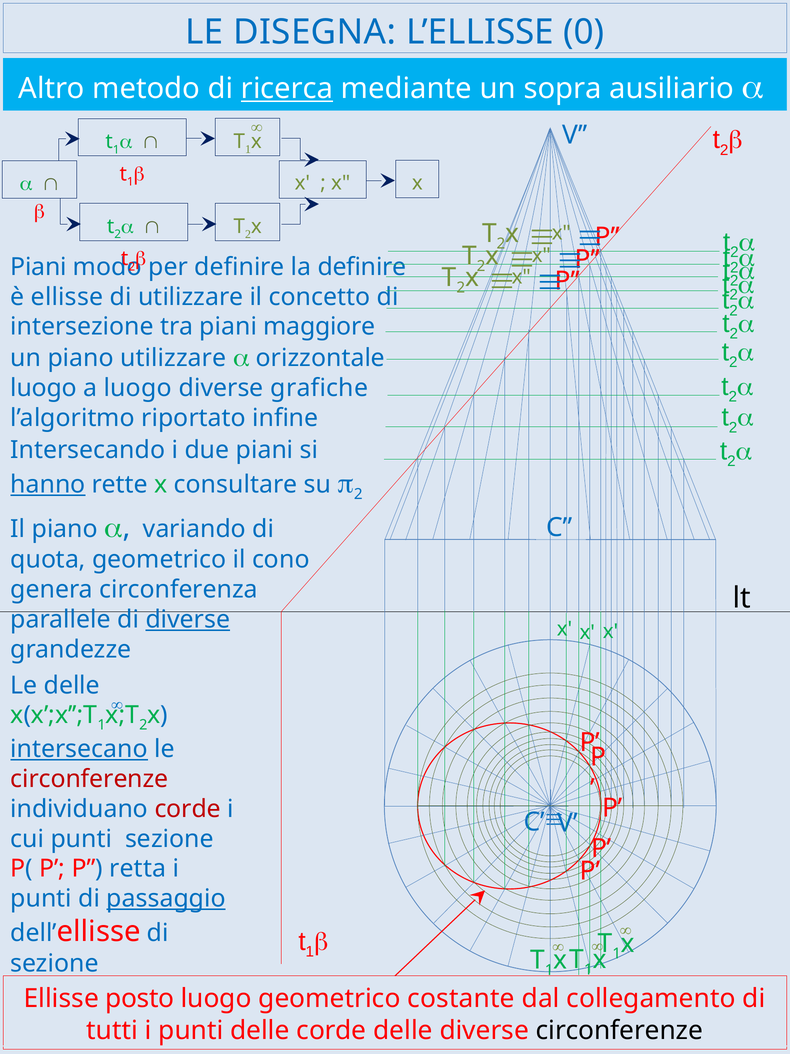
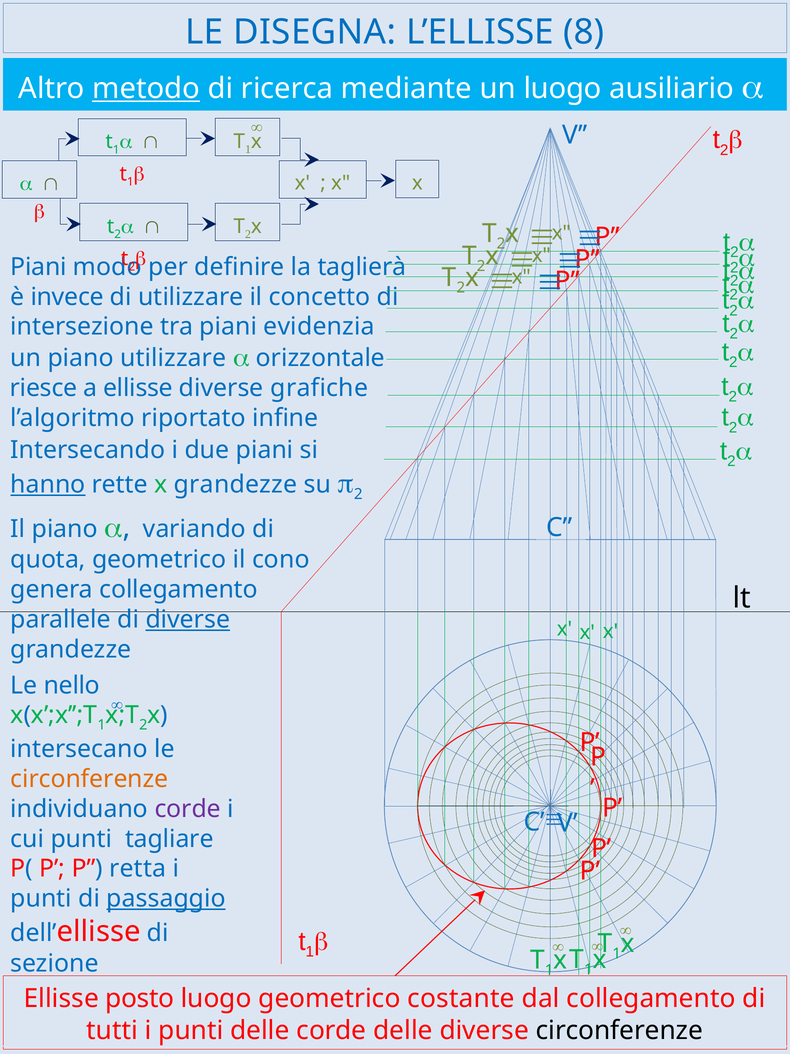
0: 0 -> 8
metodo underline: none -> present
ricerca underline: present -> none
un sopra: sopra -> luogo
la definire: definire -> taglierà
è ellisse: ellisse -> invece
maggiore: maggiore -> evidenzia
luogo at (44, 388): luogo -> riesce
a luogo: luogo -> ellisse
x consultare: consultare -> grandezze
genera circonferenza: circonferenza -> collegamento
Le delle: delle -> nello
intersecano underline: present -> none
circonferenze at (89, 779) colour: red -> orange
corde at (188, 808) colour: red -> purple
punti sezione: sezione -> tagliare
